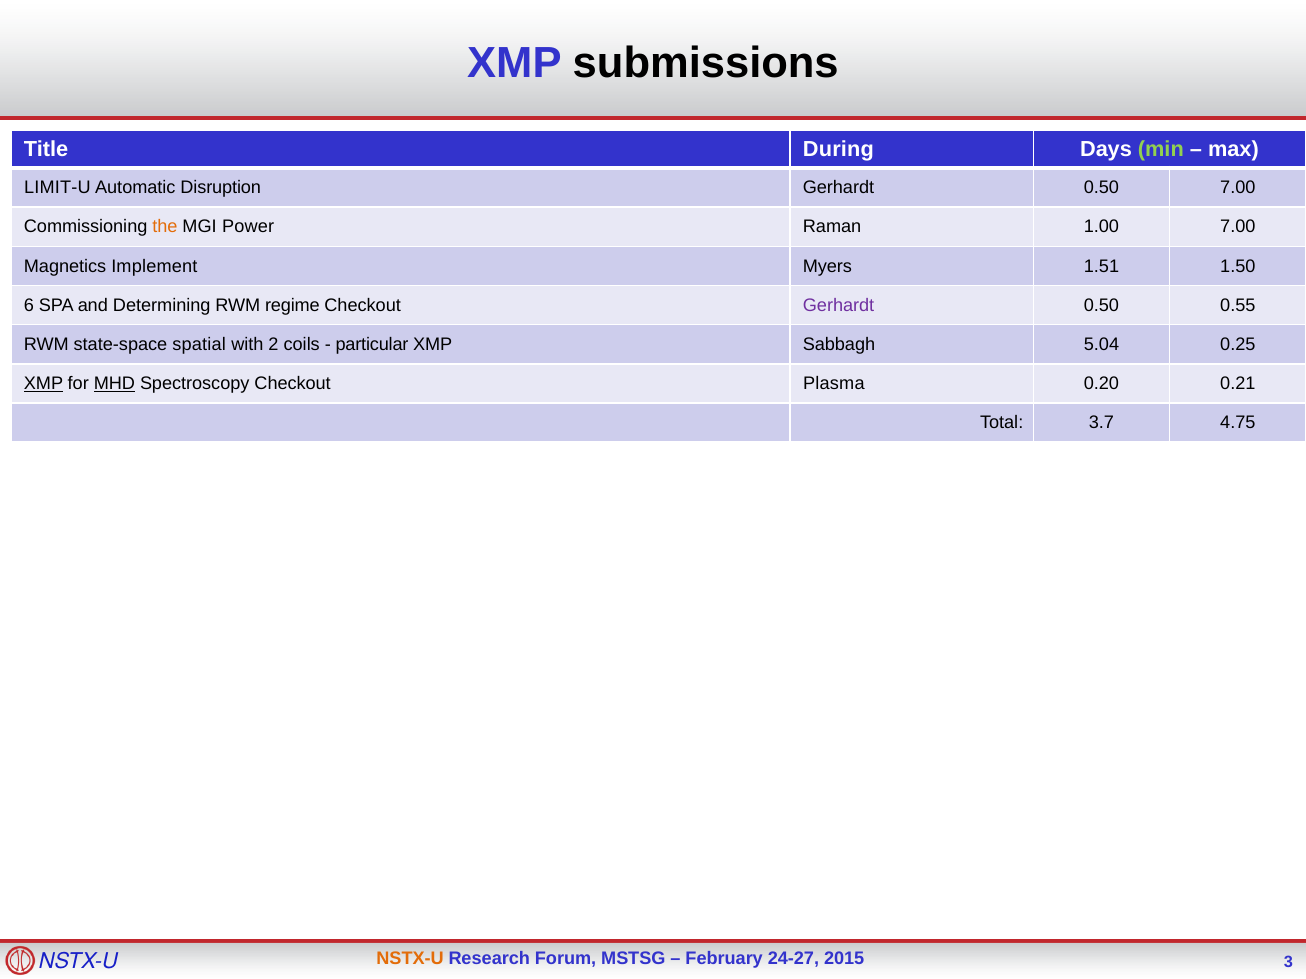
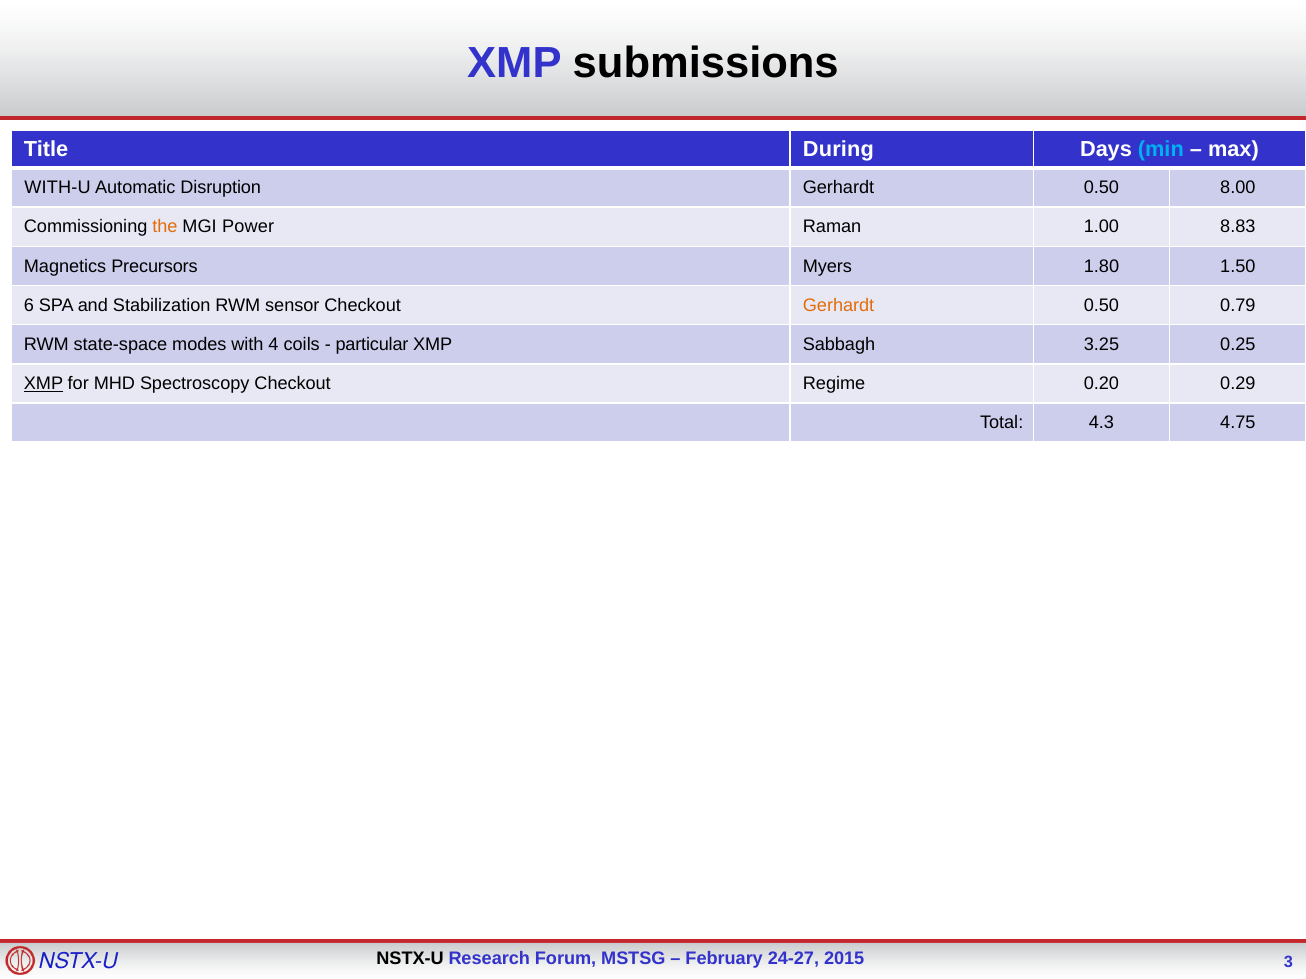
min colour: light green -> light blue
LIMIT-U: LIMIT-U -> WITH-U
0.50 7.00: 7.00 -> 8.00
1.00 7.00: 7.00 -> 8.83
Implement: Implement -> Precursors
1.51: 1.51 -> 1.80
Determining: Determining -> Stabilization
regime: regime -> sensor
Gerhardt at (839, 305) colour: purple -> orange
0.55: 0.55 -> 0.79
spatial: spatial -> modes
2: 2 -> 4
5.04: 5.04 -> 3.25
MHD underline: present -> none
Plasma: Plasma -> Regime
0.21: 0.21 -> 0.29
3.7: 3.7 -> 4.3
NSTX-U at (410, 959) colour: orange -> black
